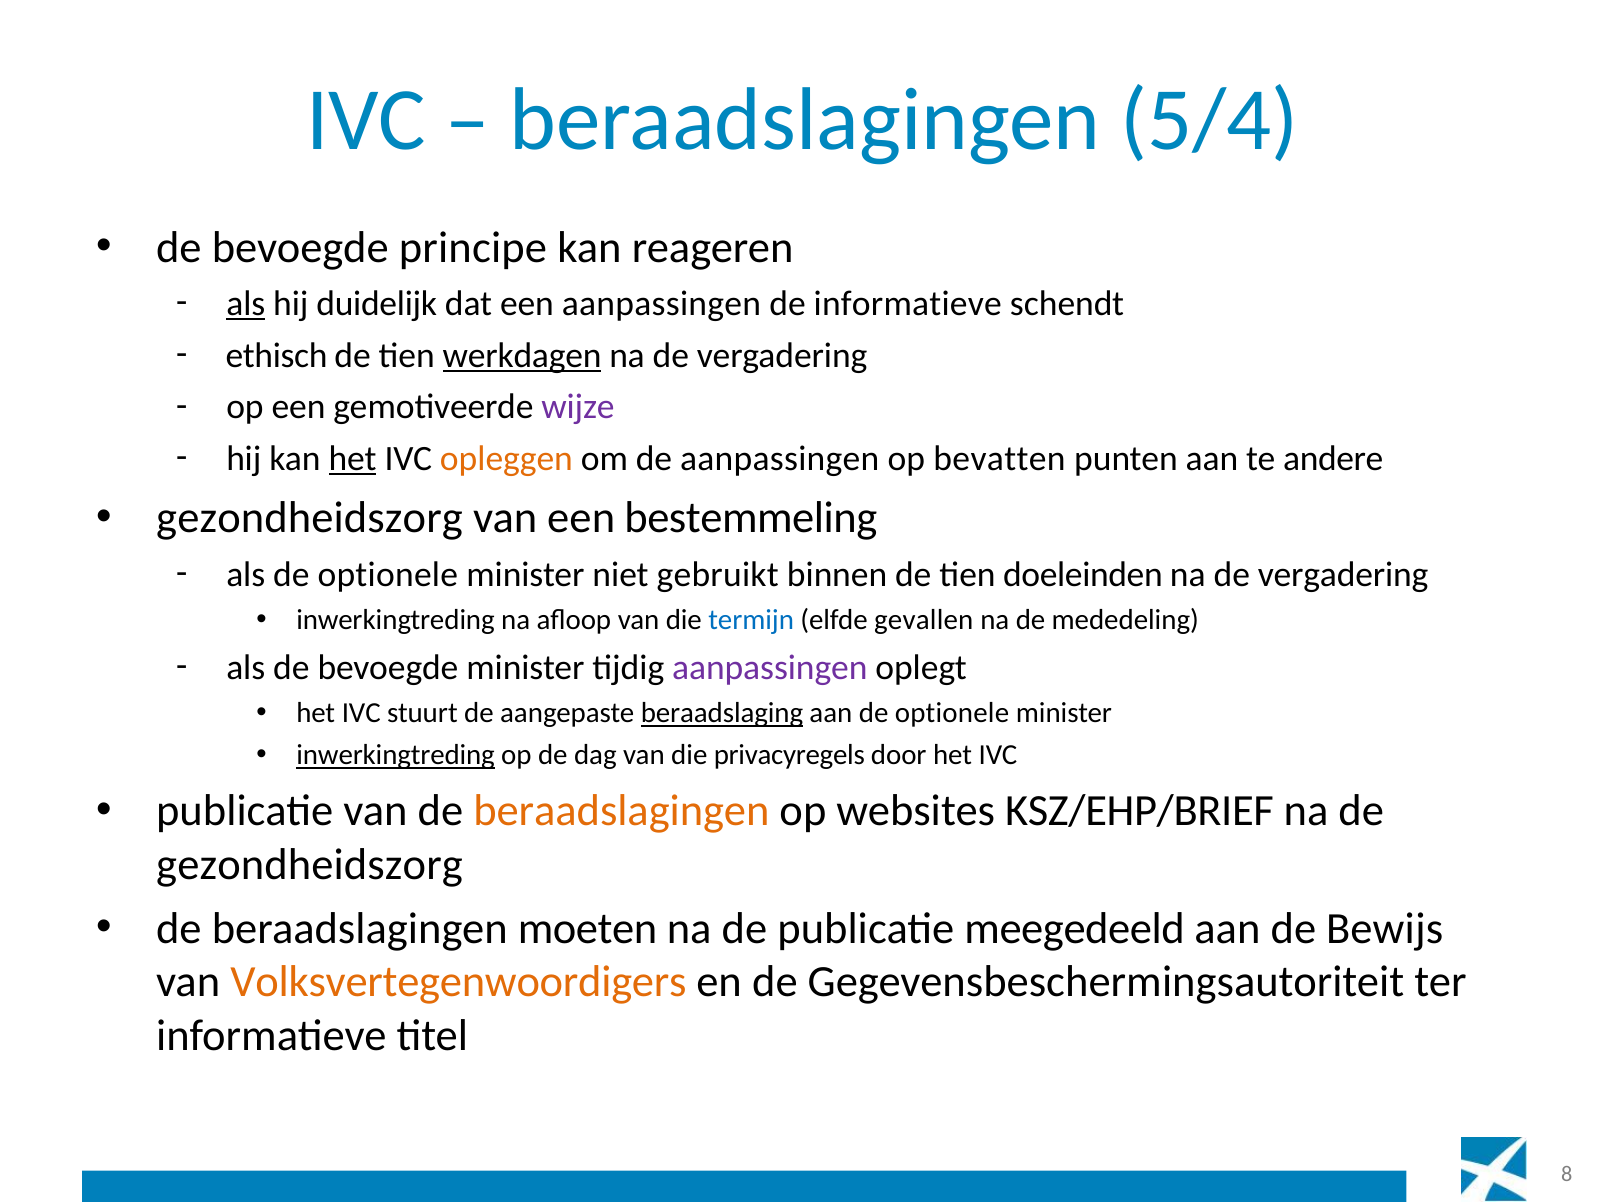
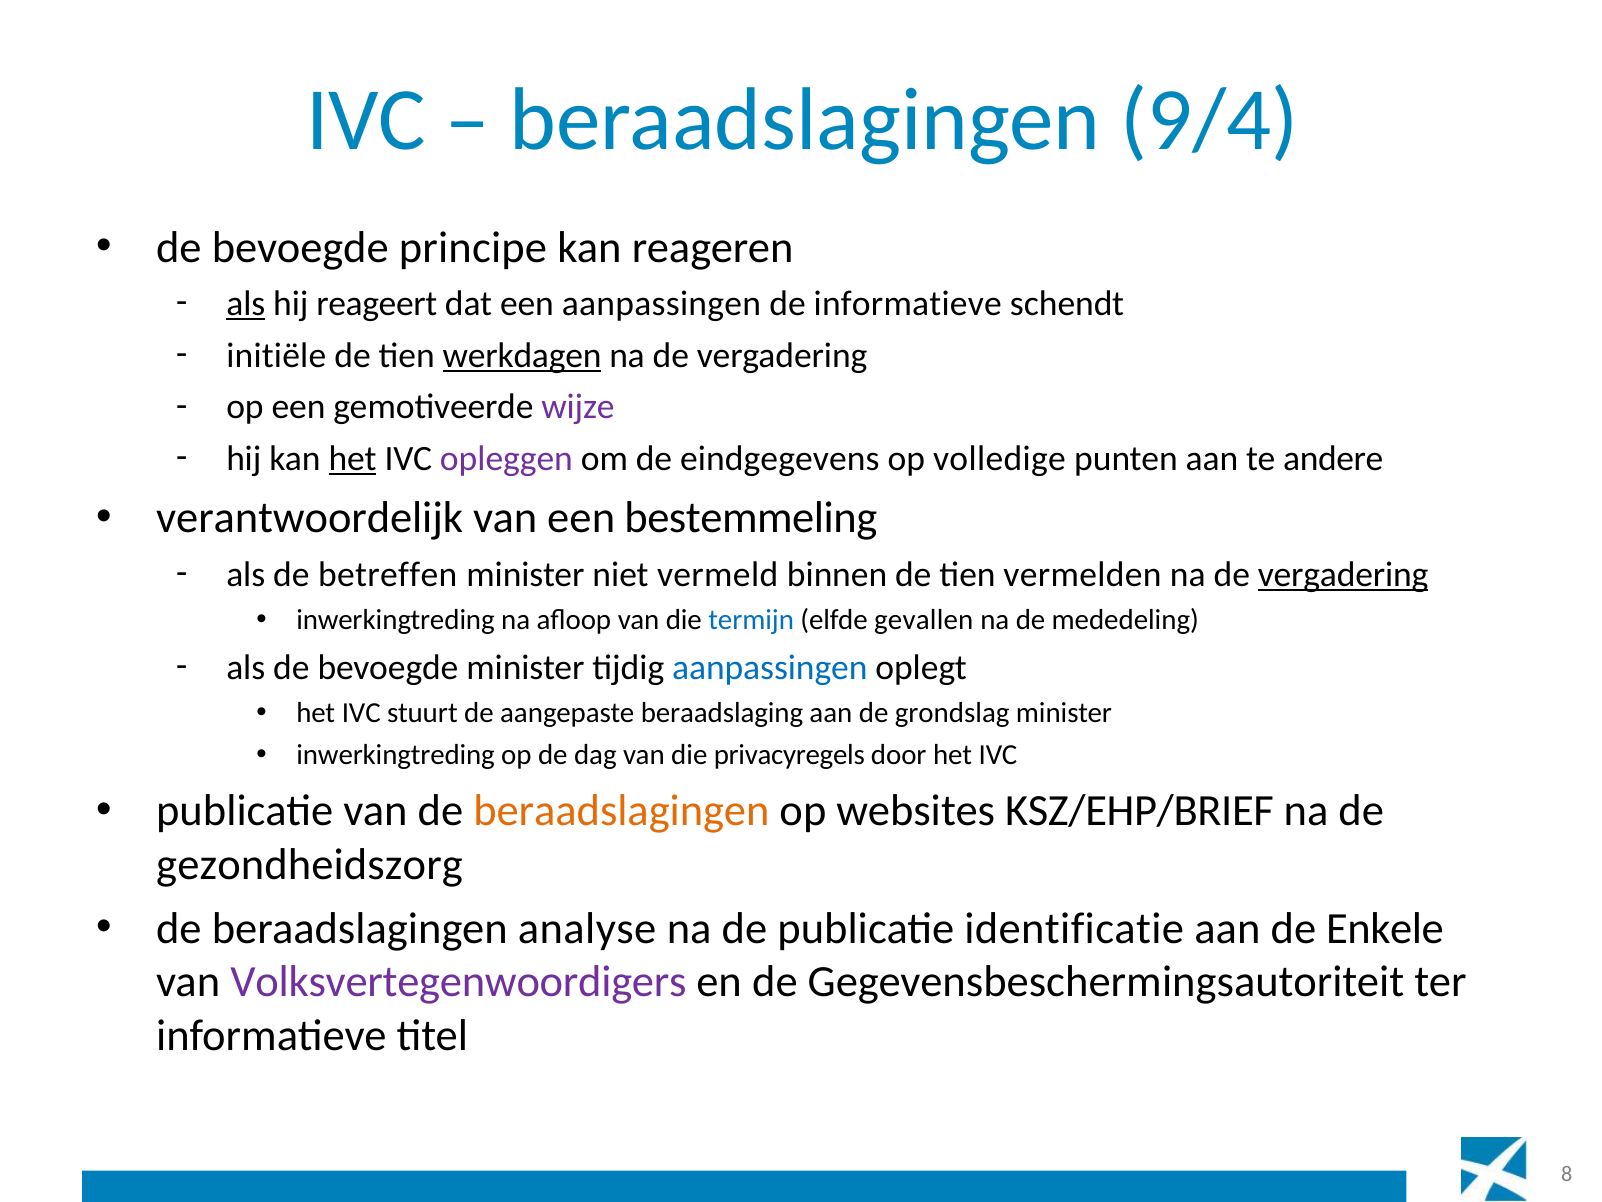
5/4: 5/4 -> 9/4
duidelijk: duidelijk -> reageert
ethisch: ethisch -> initiële
opleggen colour: orange -> purple
de aanpassingen: aanpassingen -> eindgegevens
bevatten: bevatten -> volledige
gezondheidszorg at (310, 518): gezondheidszorg -> verantwoordelijk
als de optionele: optionele -> betreffen
gebruikt: gebruikt -> vermeld
doeleinden: doeleinden -> vermelden
vergadering at (1343, 574) underline: none -> present
aanpassingen at (770, 668) colour: purple -> blue
beraadslaging underline: present -> none
aan de optionele: optionele -> grondslag
inwerkingtreding at (396, 755) underline: present -> none
moeten: moeten -> analyse
meegedeeld: meegedeeld -> identificatie
Bewijs: Bewijs -> Enkele
Volksvertegenwoordigers colour: orange -> purple
